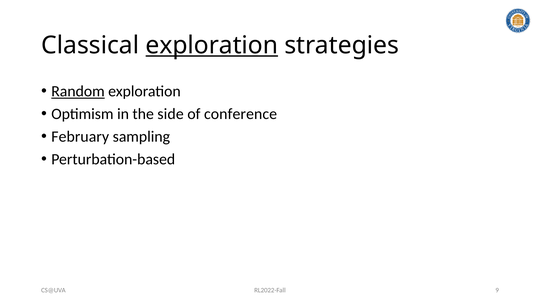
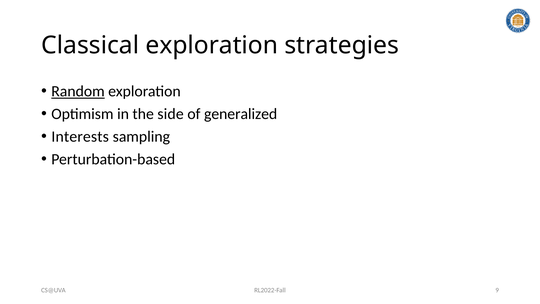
exploration at (212, 45) underline: present -> none
conference: conference -> generalized
February: February -> Interests
